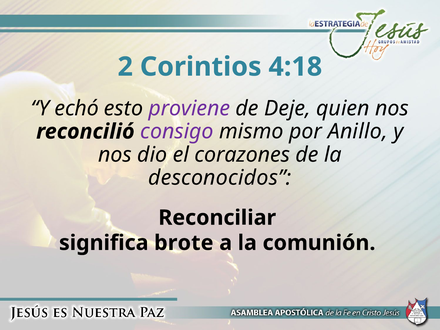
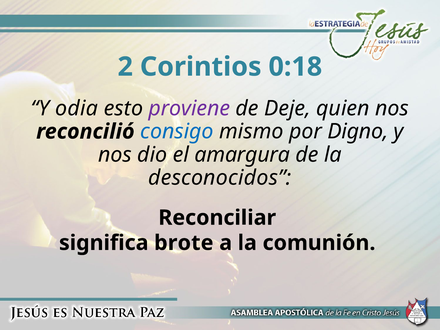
4:18: 4:18 -> 0:18
echó: echó -> odia
consigo colour: purple -> blue
Anillo: Anillo -> Digno
corazones: corazones -> amargura
